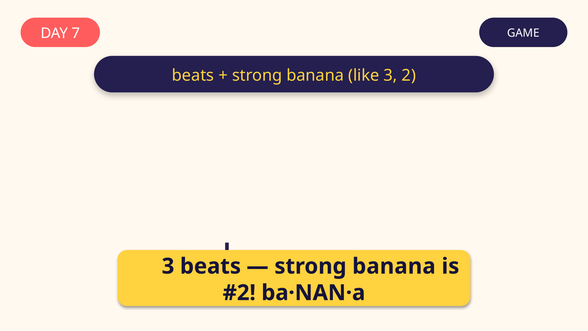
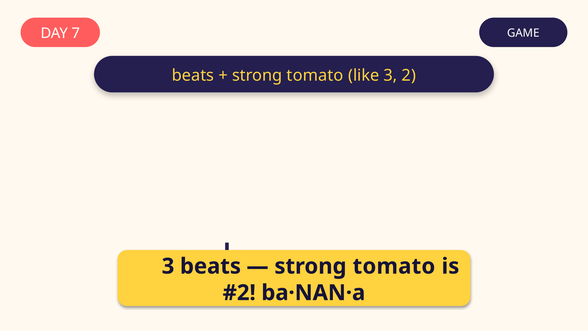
banana at (315, 75): banana -> tomato
banana at (394, 266): banana -> tomato
